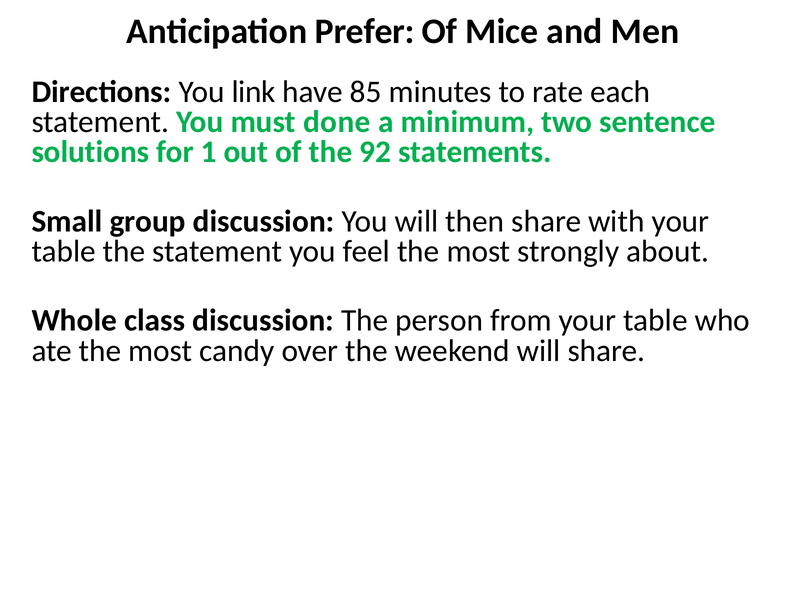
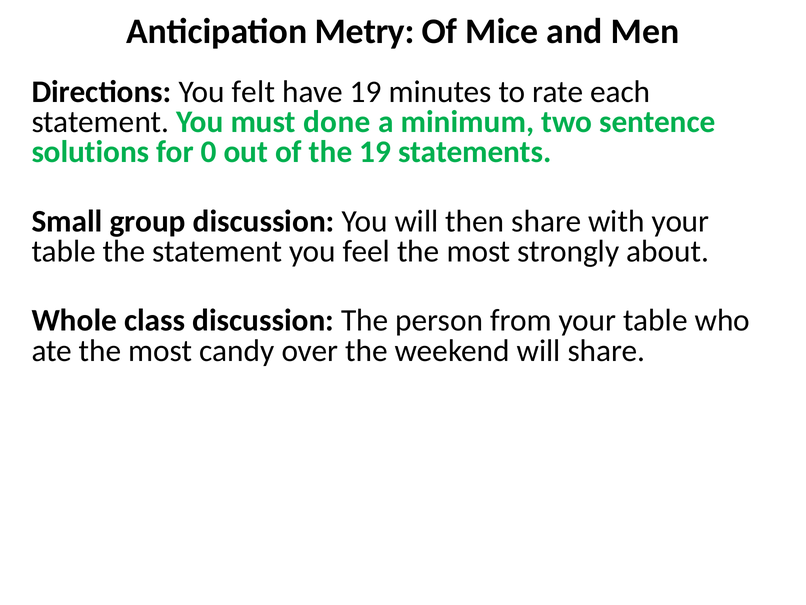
Prefer: Prefer -> Metry
link: link -> felt
have 85: 85 -> 19
1: 1 -> 0
the 92: 92 -> 19
